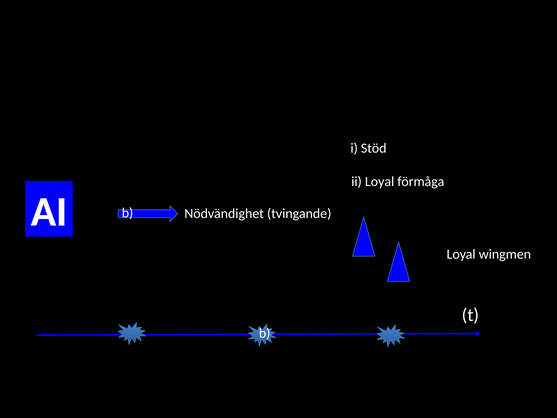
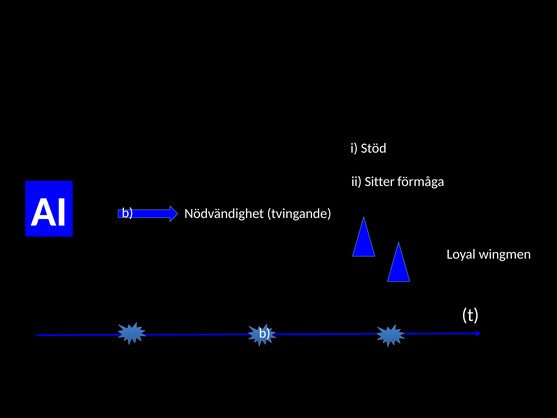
ii Loyal: Loyal -> Sitter
